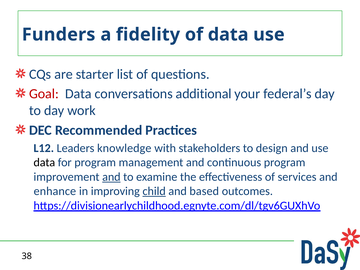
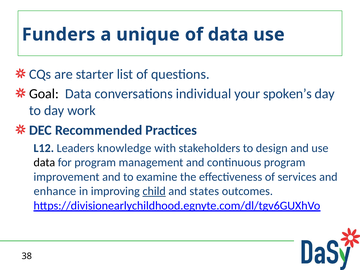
fidelity: fidelity -> unique
Goal colour: red -> black
additional: additional -> individual
federal’s: federal’s -> spoken’s
and at (111, 177) underline: present -> none
based: based -> states
